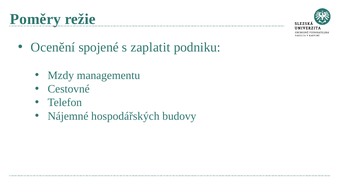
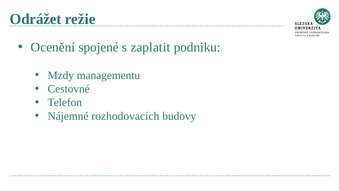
Poměry: Poměry -> Odrážet
hospodářských: hospodářských -> rozhodovacích
